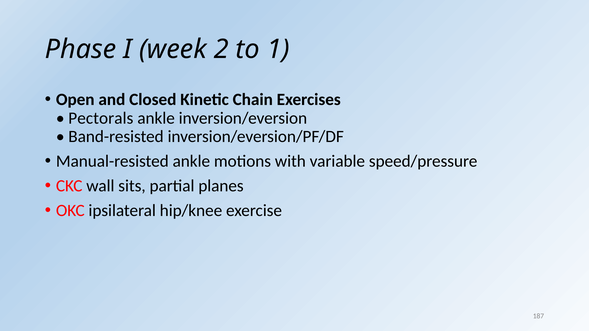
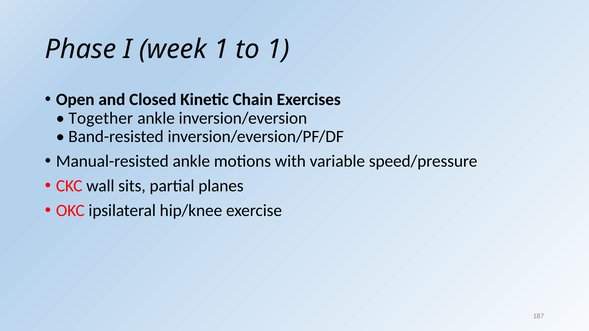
week 2: 2 -> 1
Pectorals: Pectorals -> Together
